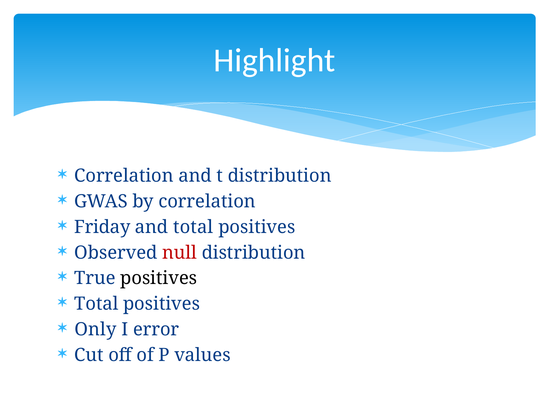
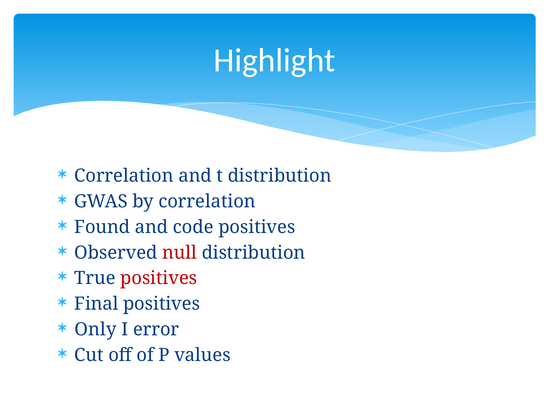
Friday: Friday -> Found
and total: total -> code
positives at (159, 278) colour: black -> red
Total at (96, 304): Total -> Final
